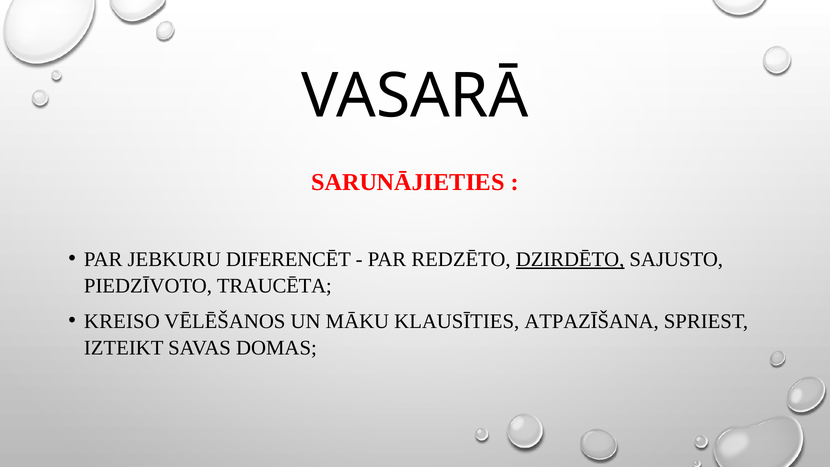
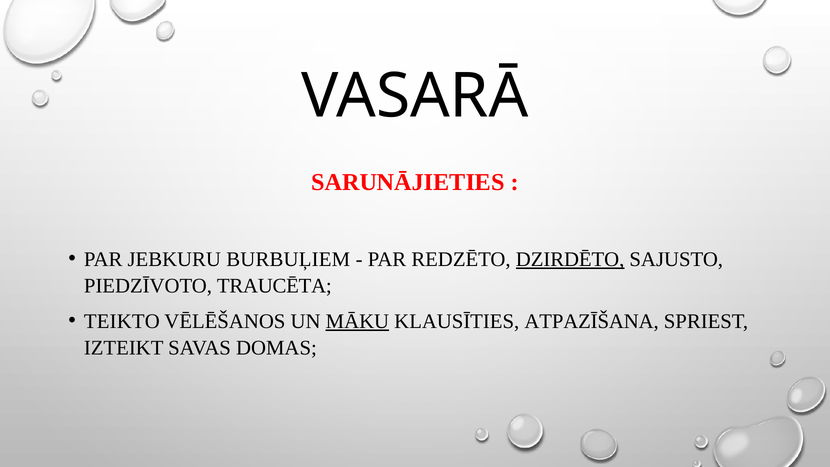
DIFERENCĒT: DIFERENCĒT -> BURBUĻIEM
KREISO: KREISO -> TEIKTO
MĀKU underline: none -> present
